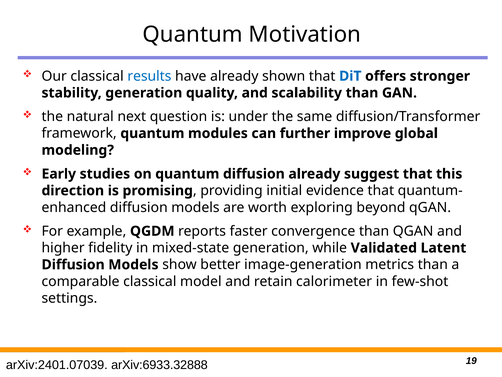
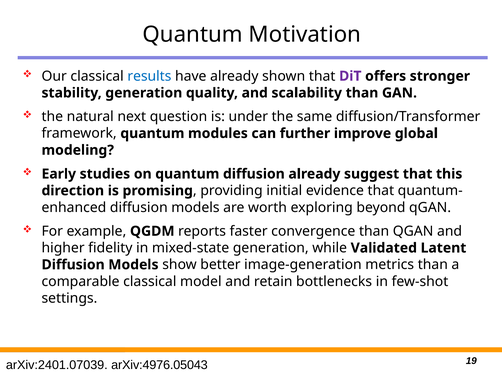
DiT colour: blue -> purple
calorimeter: calorimeter -> bottlenecks
arXiv:6933.32888: arXiv:6933.32888 -> arXiv:4976.05043
